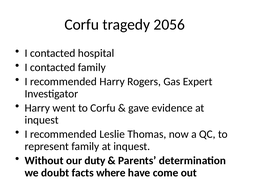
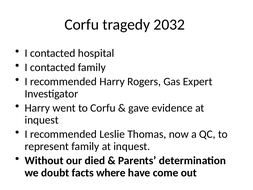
2056: 2056 -> 2032
duty: duty -> died
